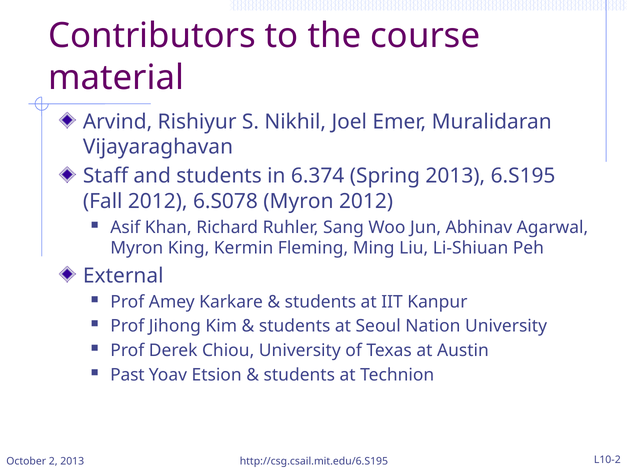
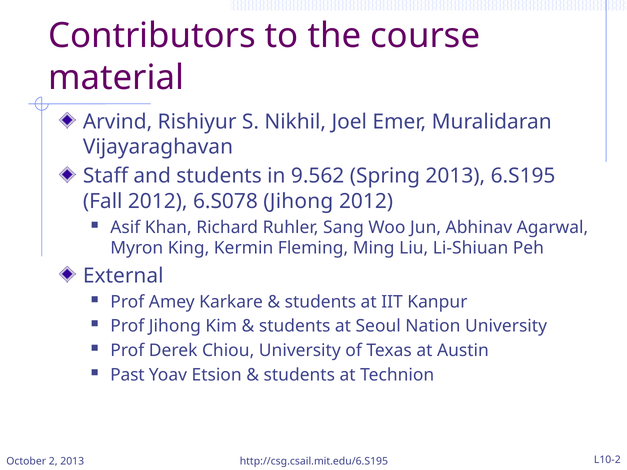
6.374: 6.374 -> 9.562
6.S078 Myron: Myron -> Jihong
